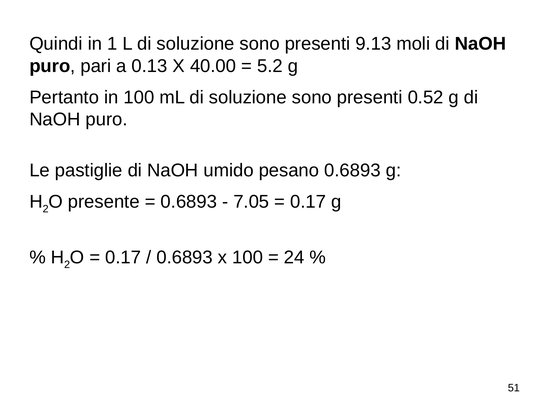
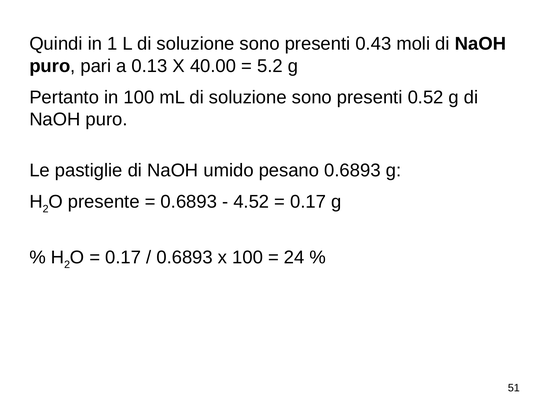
9.13: 9.13 -> 0.43
7.05: 7.05 -> 4.52
